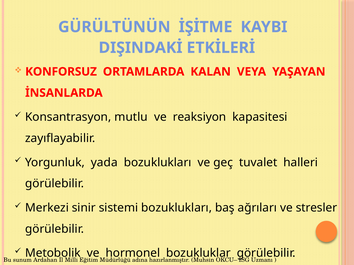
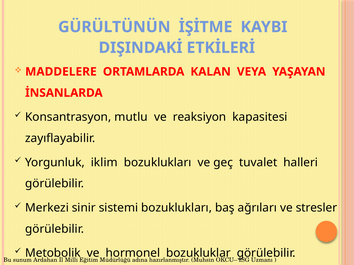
KONFORSUZ: KONFORSUZ -> MADDELERE
yada: yada -> iklim
